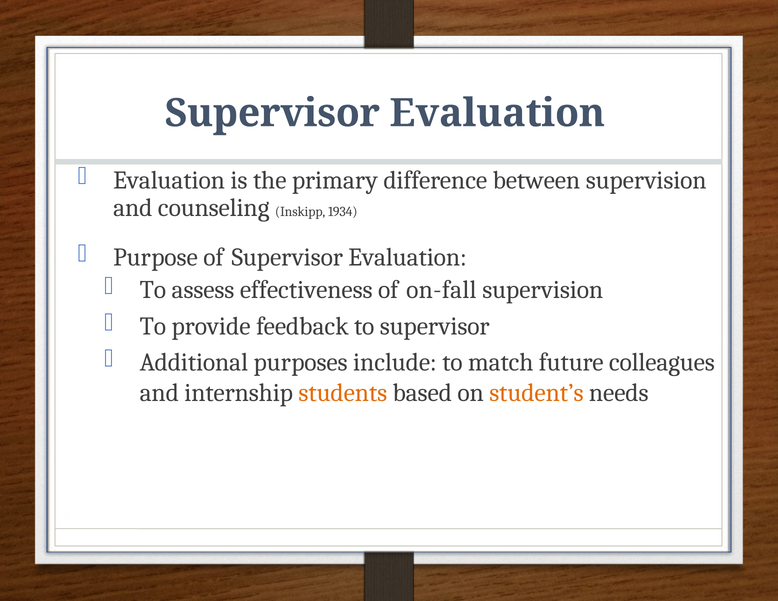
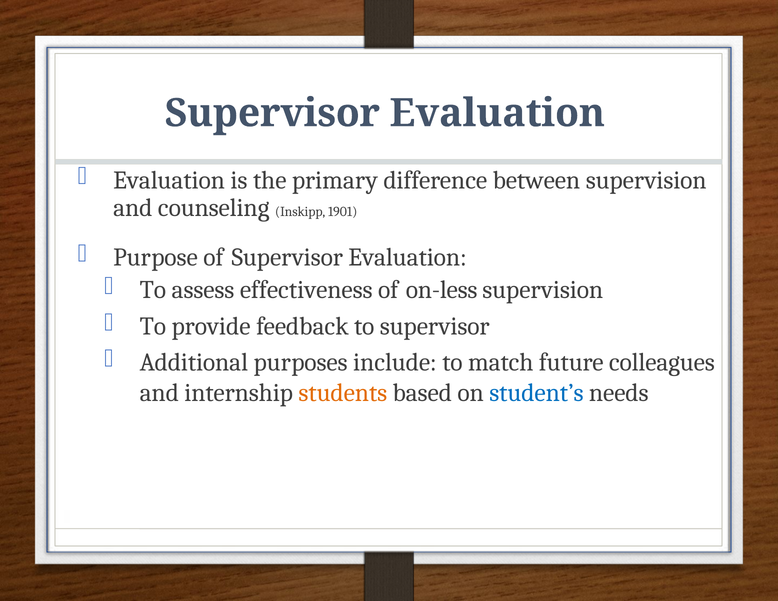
1934: 1934 -> 1901
on-fall: on-fall -> on-less
student’s colour: orange -> blue
